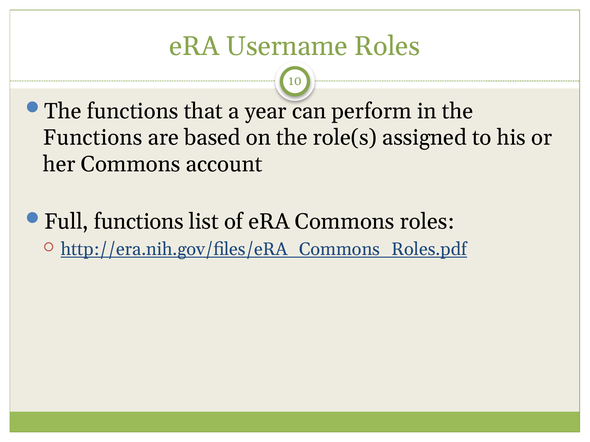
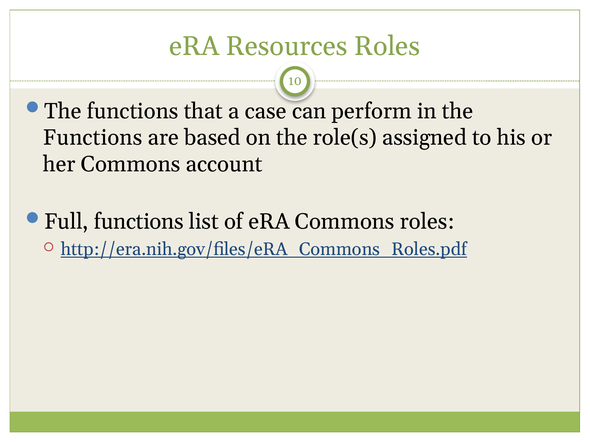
Username: Username -> Resources
year: year -> case
